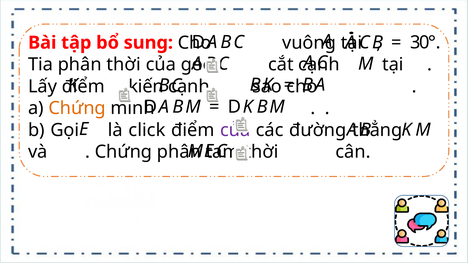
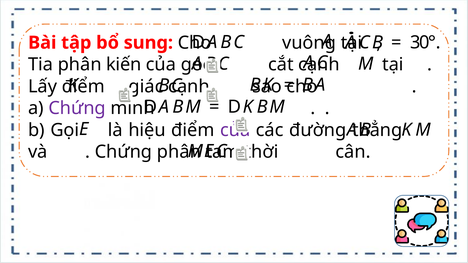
phân thời: thời -> kiến
kiến: kiến -> giác
Chứng at (77, 108) colour: orange -> purple
click: click -> hiệu
